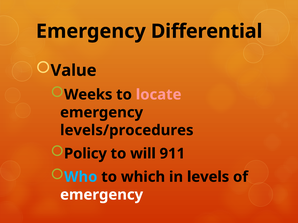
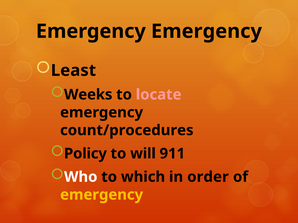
Emergency Differential: Differential -> Emergency
Value: Value -> Least
levels/procedures: levels/procedures -> count/procedures
Who colour: light blue -> white
levels: levels -> order
emergency at (102, 195) colour: white -> yellow
